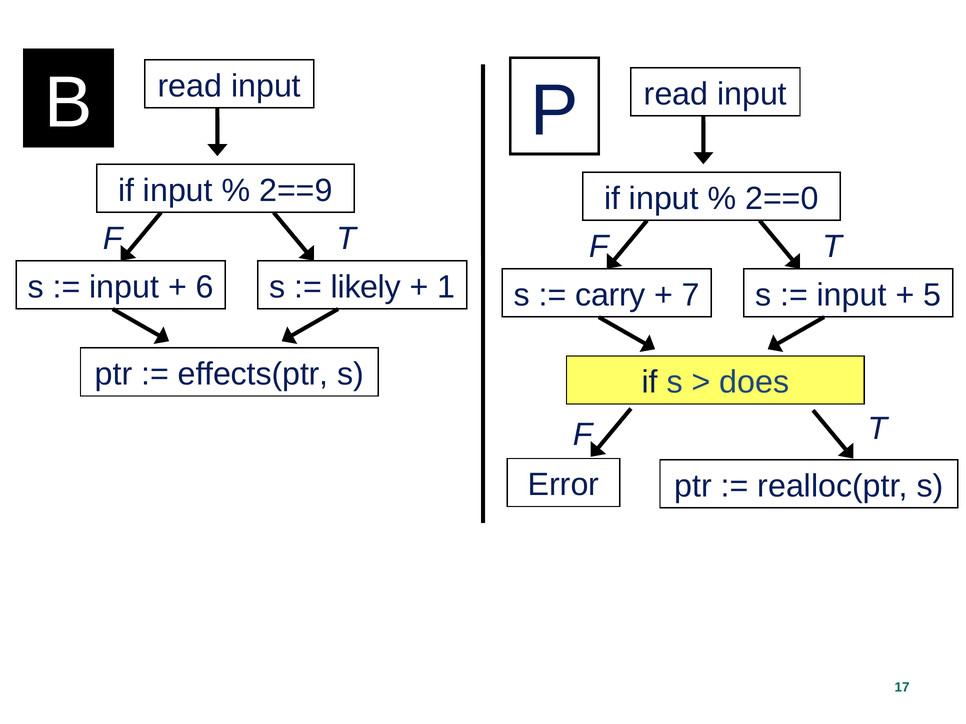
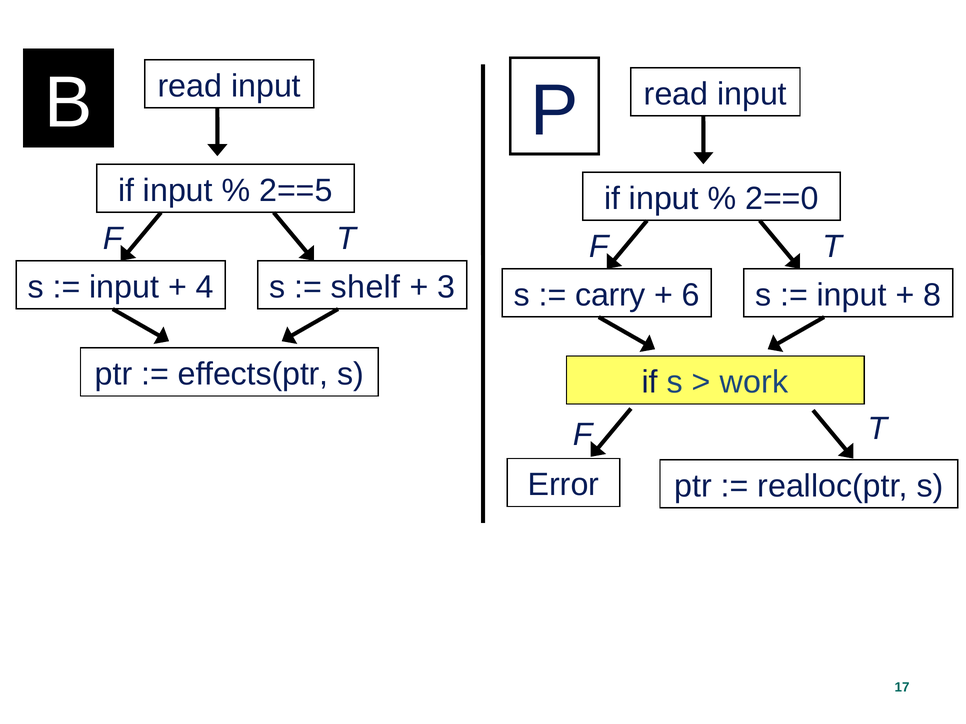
2==9: 2==9 -> 2==5
6: 6 -> 4
likely: likely -> shelf
1: 1 -> 3
7: 7 -> 6
5: 5 -> 8
does: does -> work
